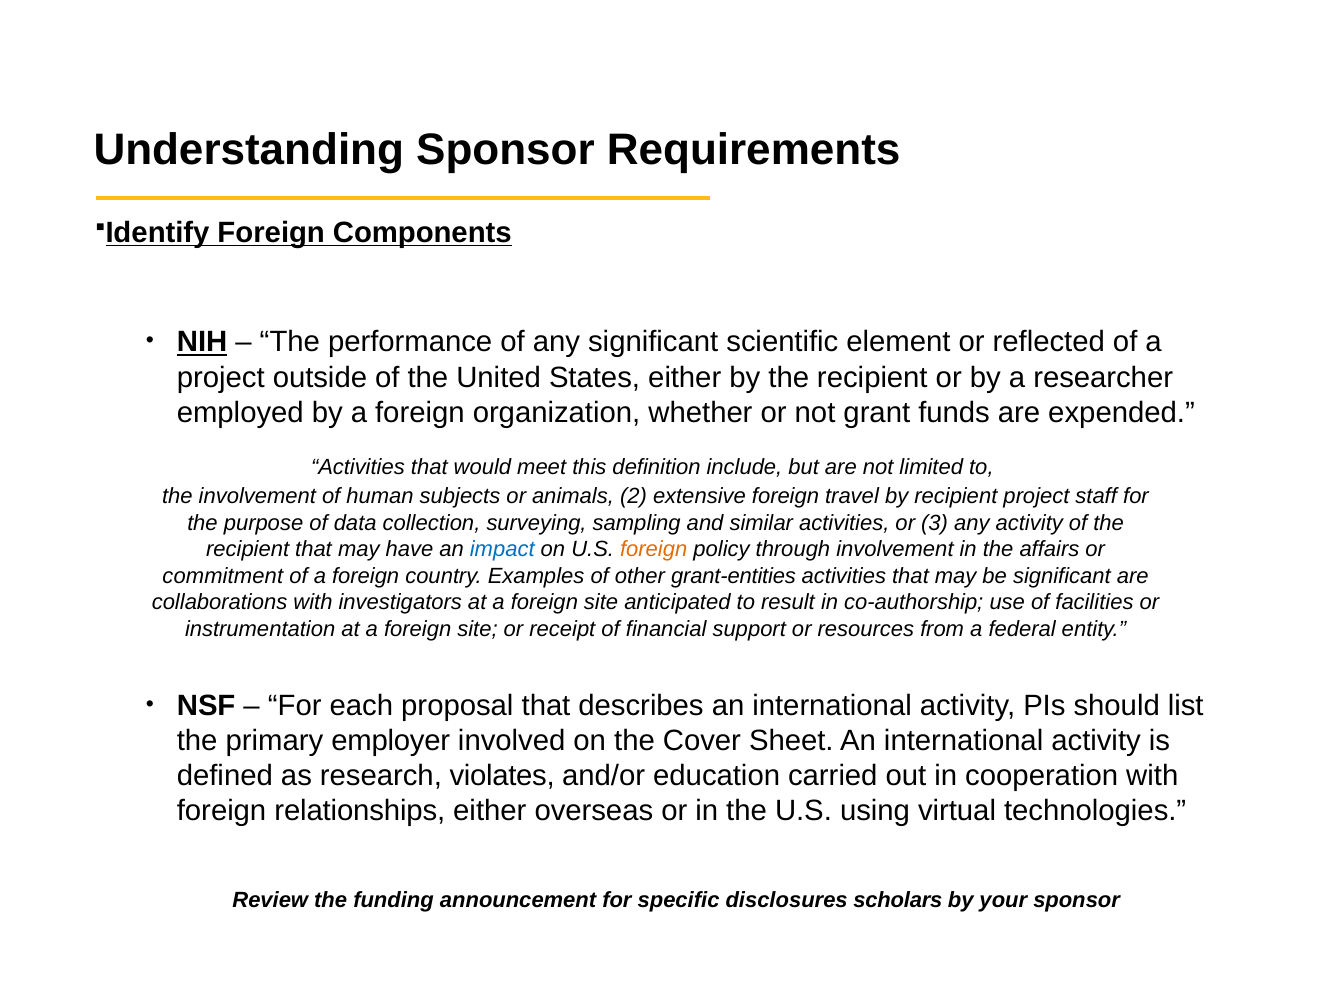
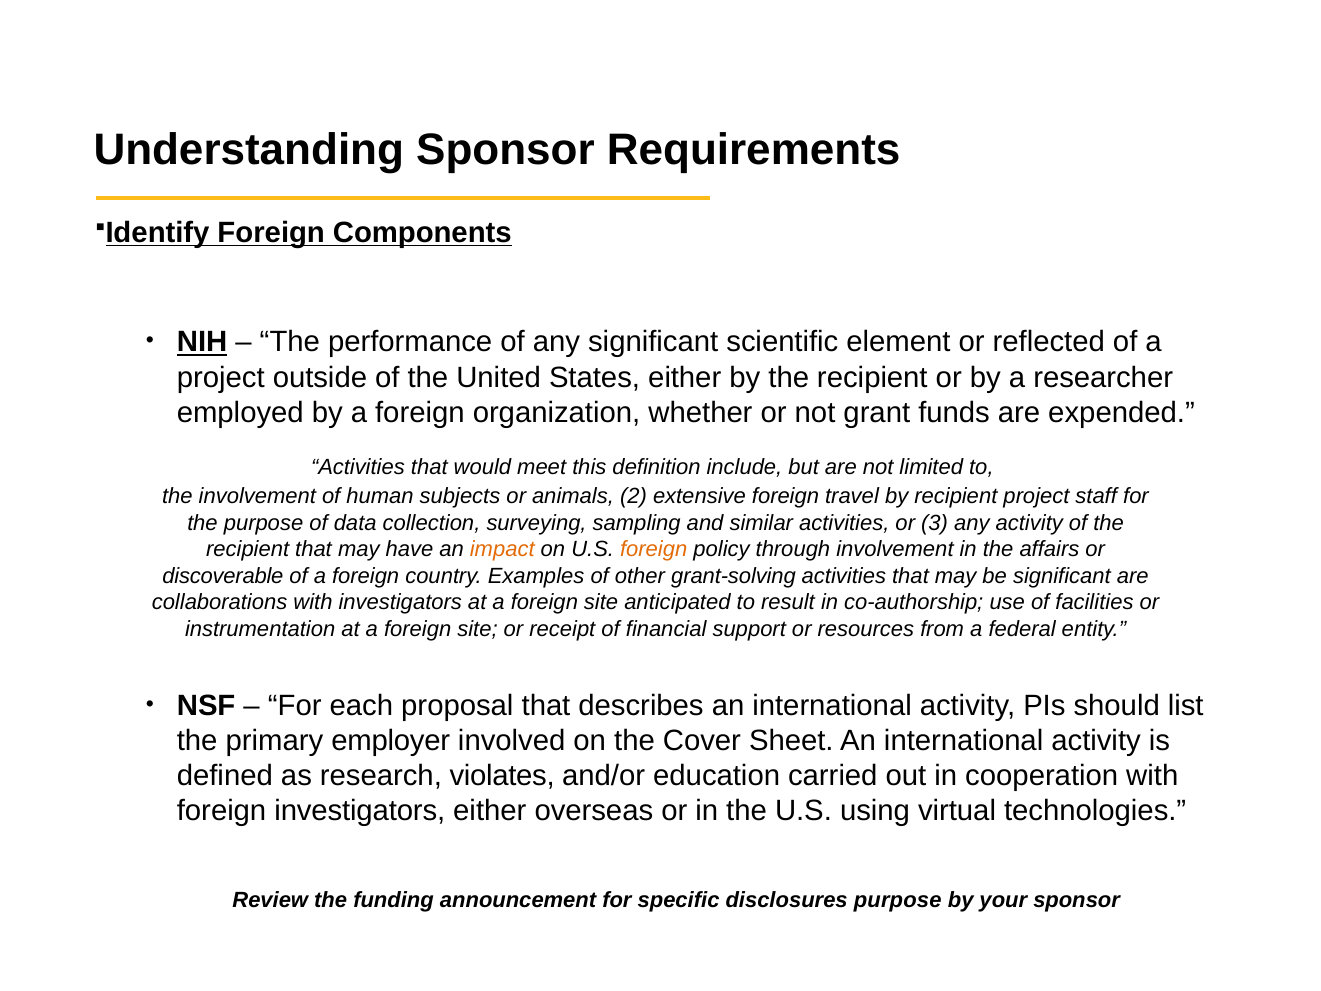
impact colour: blue -> orange
commitment: commitment -> discoverable
grant-entities: grant-entities -> grant-solving
foreign relationships: relationships -> investigators
disclosures scholars: scholars -> purpose
